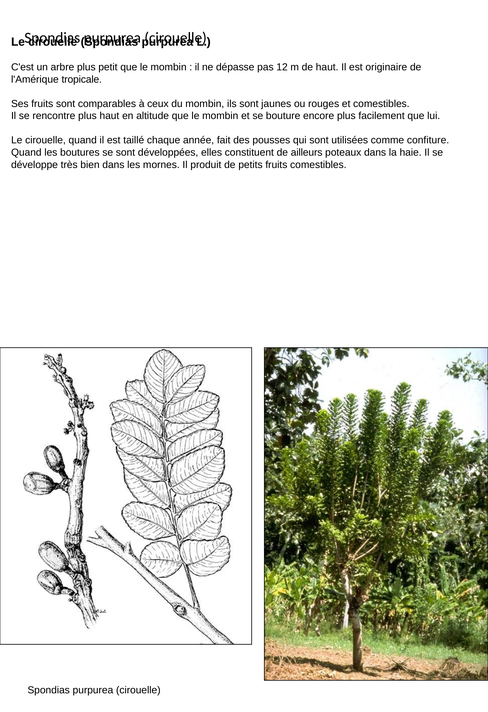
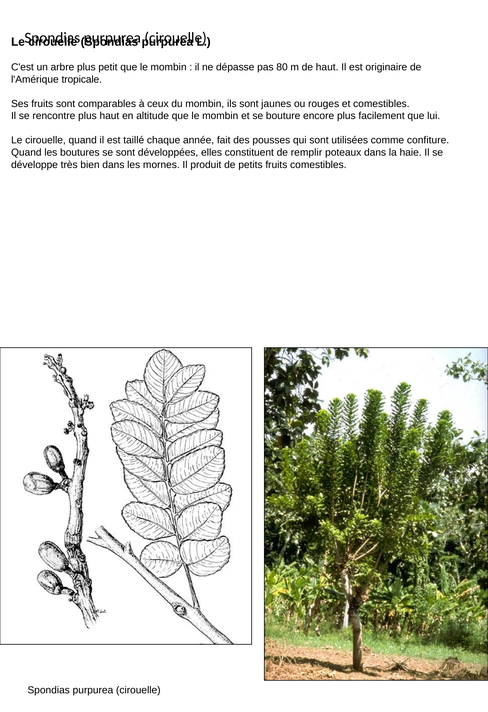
12: 12 -> 80
ailleurs: ailleurs -> remplir
